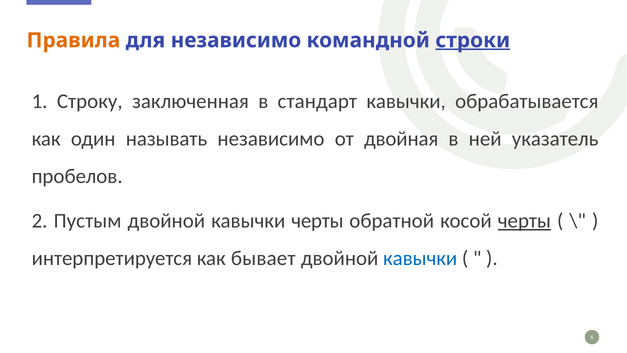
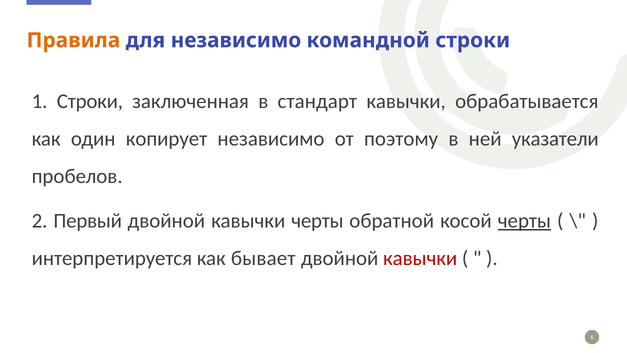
строки at (473, 40) underline: present -> none
1 Строку: Строку -> Строки
называть: называть -> копирует
двойная: двойная -> поэтому
указатель: указатель -> указатели
Пустым: Пустым -> Первый
кавычки at (420, 258) colour: blue -> red
